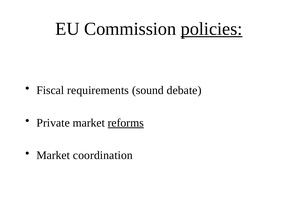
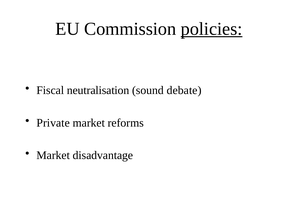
requirements: requirements -> neutralisation
reforms underline: present -> none
coordination: coordination -> disadvantage
